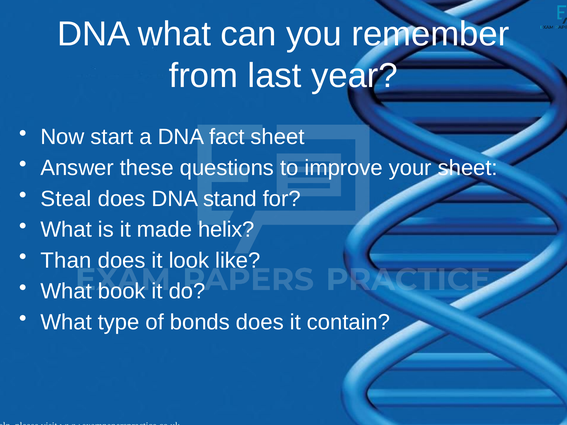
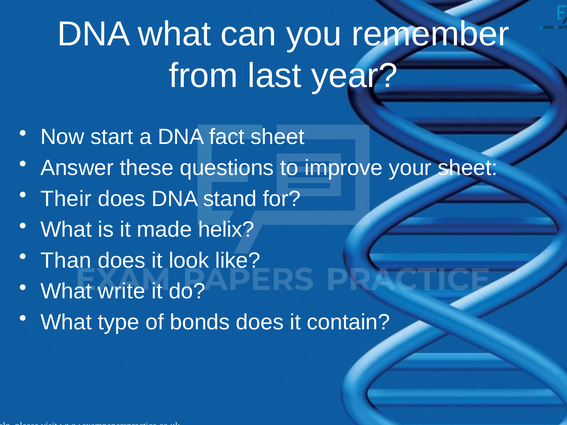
Steal: Steal -> Their
book: book -> write
